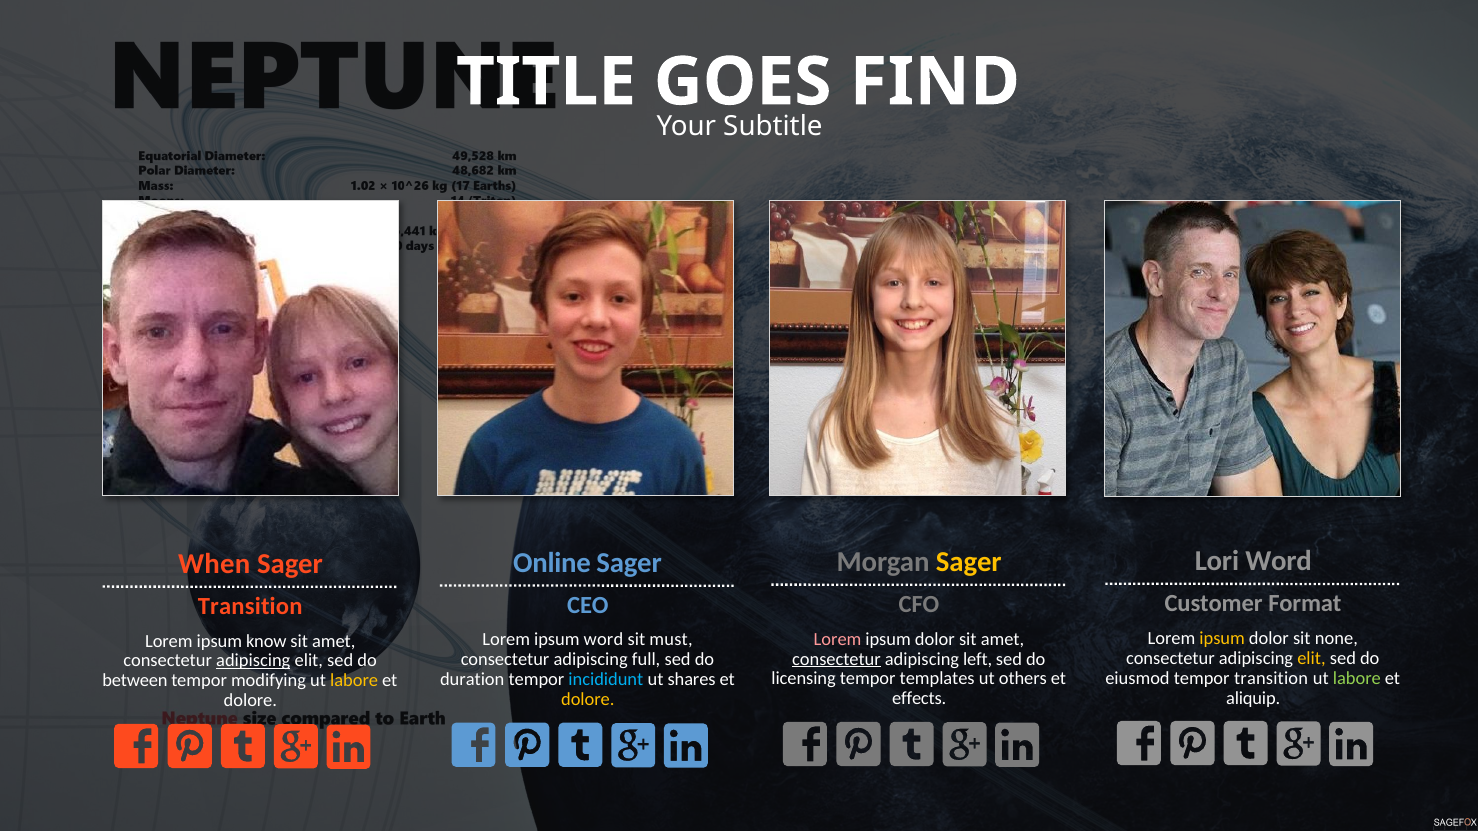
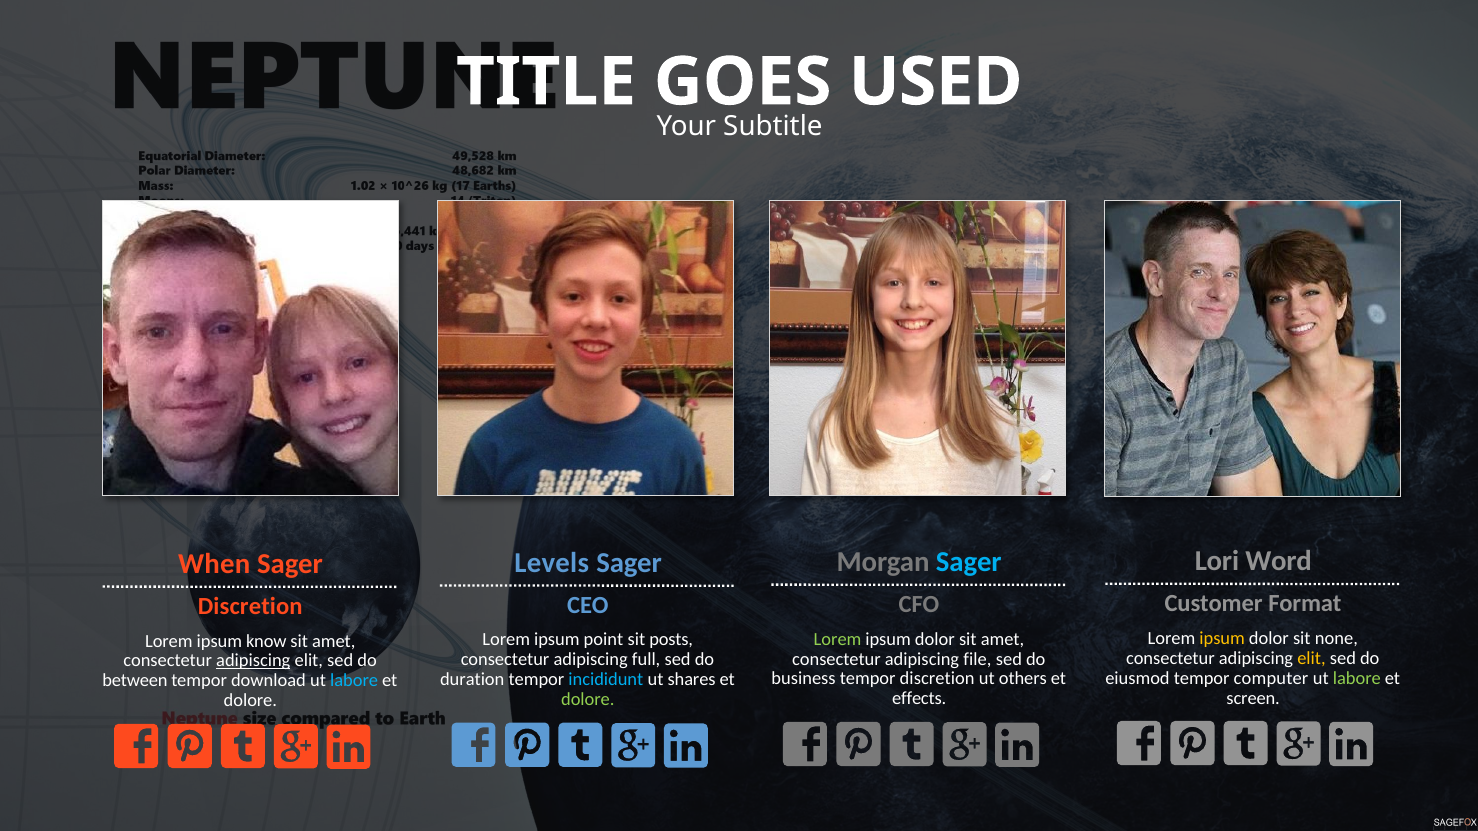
FIND: FIND -> USED
Sager at (969, 562) colour: yellow -> light blue
Online: Online -> Levels
Transition at (250, 606): Transition -> Discretion
Lorem at (838, 639) colour: pink -> light green
ipsum word: word -> point
must: must -> posts
consectetur at (836, 659) underline: present -> none
left: left -> file
tempor transition: transition -> computer
licensing: licensing -> business
tempor templates: templates -> discretion
modifying: modifying -> download
labore at (354, 681) colour: yellow -> light blue
aliquip: aliquip -> screen
dolore at (588, 700) colour: yellow -> light green
